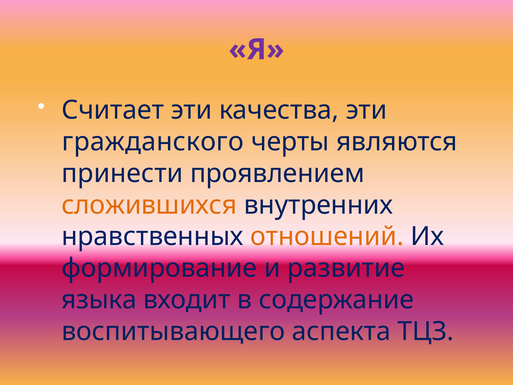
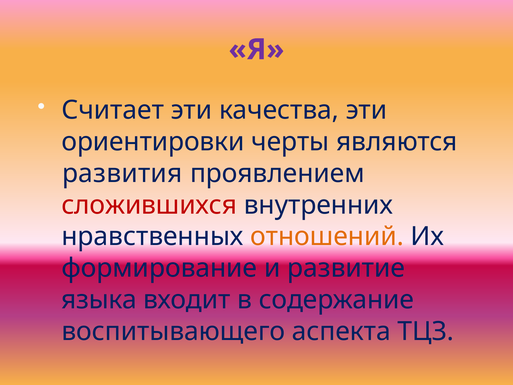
гражданского: гражданского -> ориентировки
принести: принести -> развития
сложившихся colour: orange -> red
